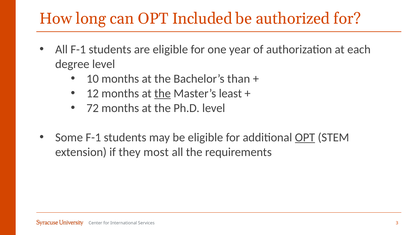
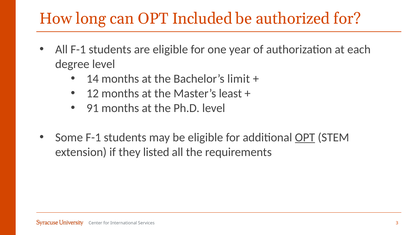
10: 10 -> 14
than: than -> limit
the at (163, 93) underline: present -> none
72: 72 -> 91
most: most -> listed
